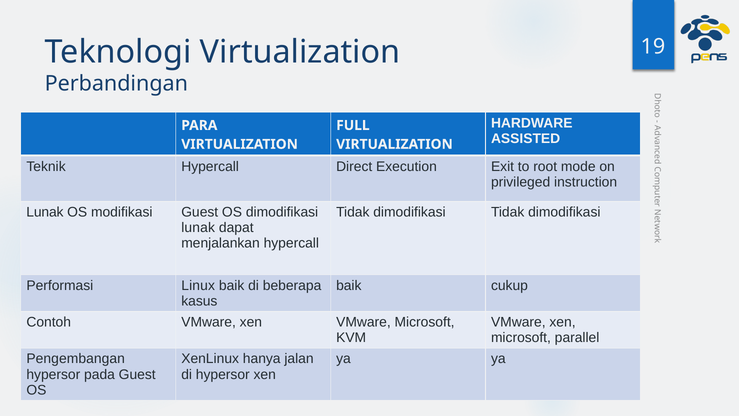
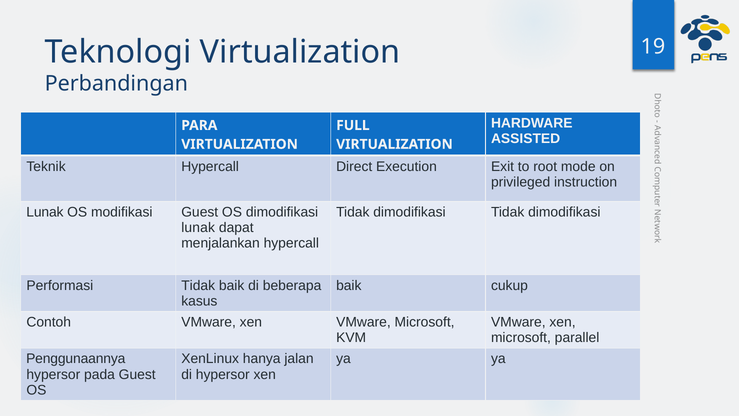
Performasi Linux: Linux -> Tidak
Pengembangan: Pengembangan -> Penggunaannya
